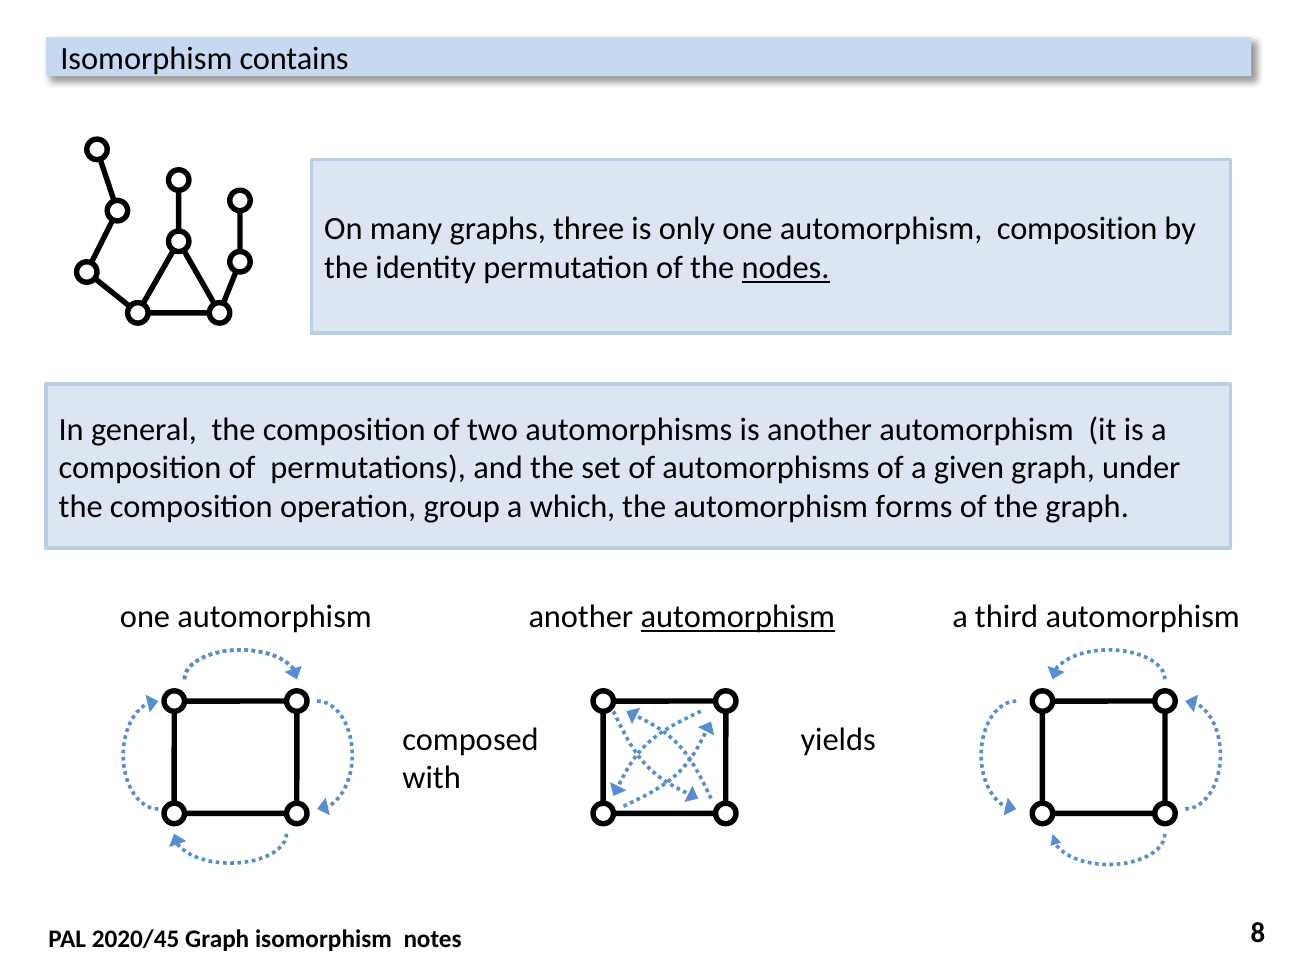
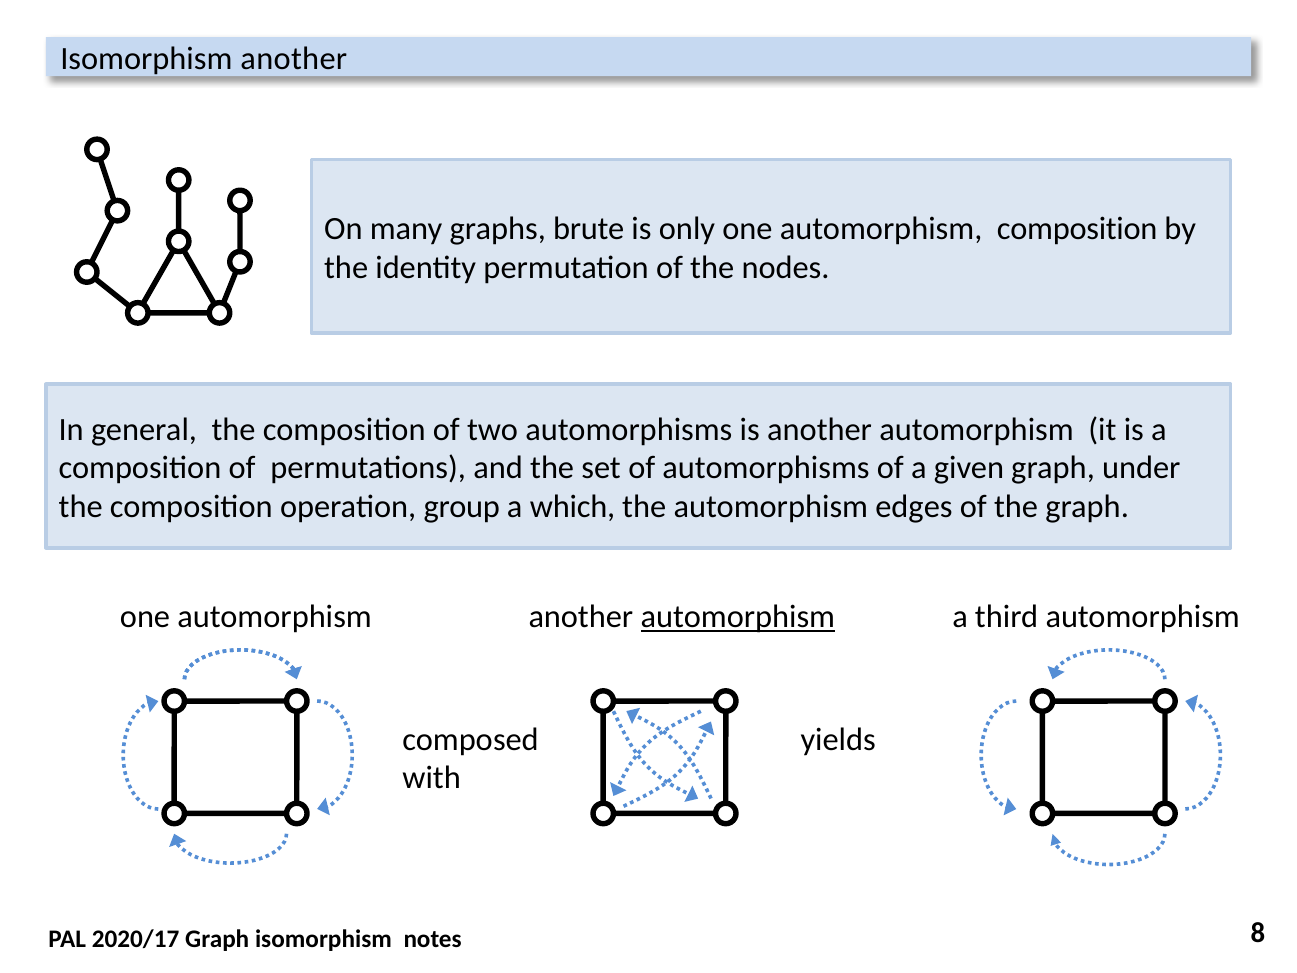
Isomorphism contains: contains -> another
three: three -> brute
nodes underline: present -> none
forms: forms -> edges
2020/45: 2020/45 -> 2020/17
